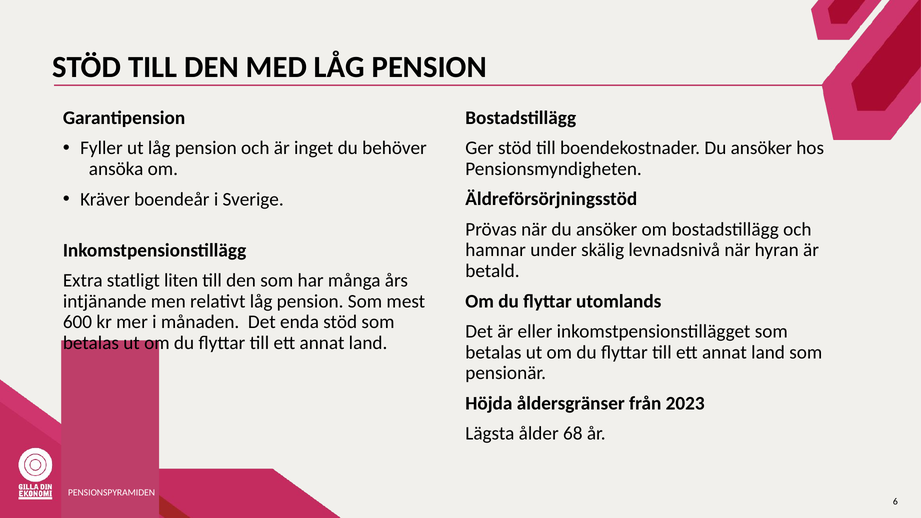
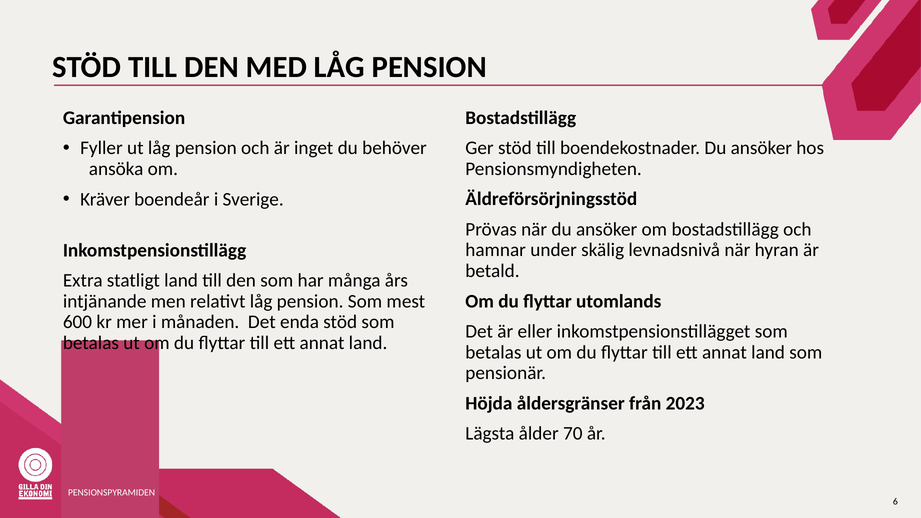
statligt liten: liten -> land
68: 68 -> 70
